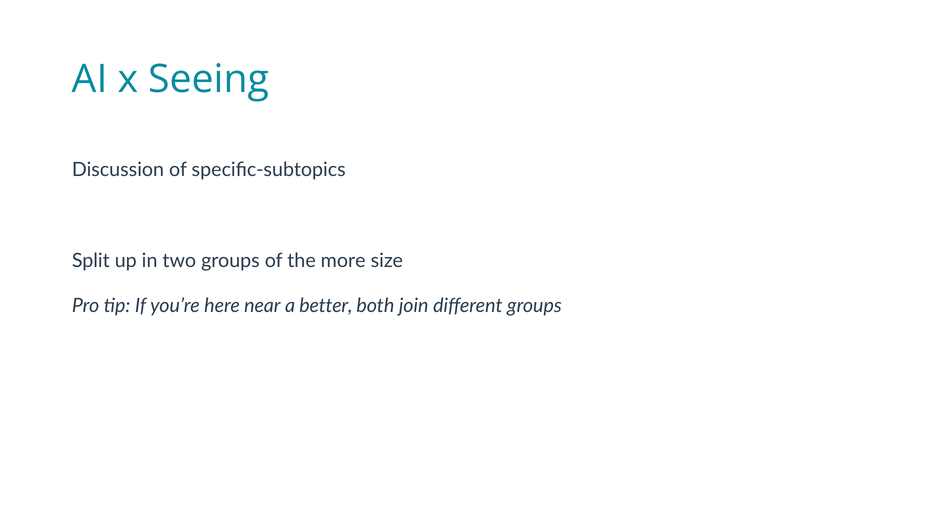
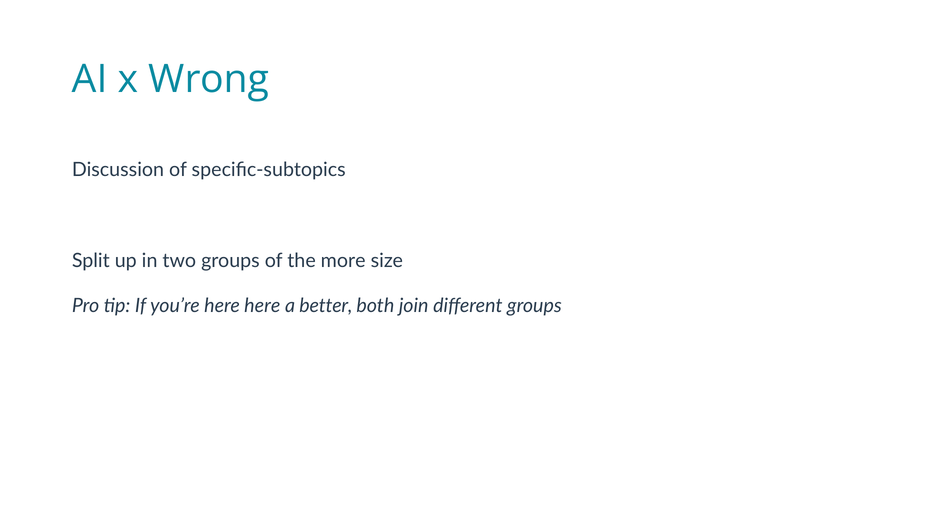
Seeing: Seeing -> Wrong
here near: near -> here
